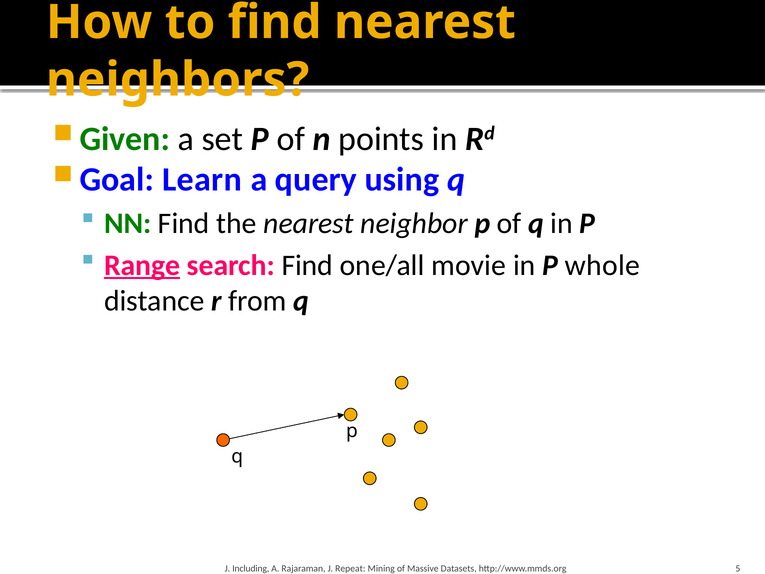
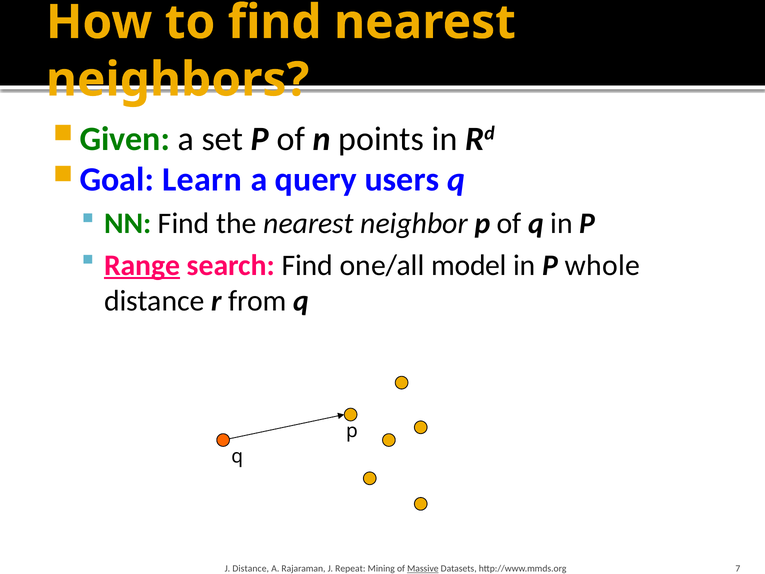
using: using -> users
movie: movie -> model
J Including: Including -> Distance
Massive underline: none -> present
5: 5 -> 7
